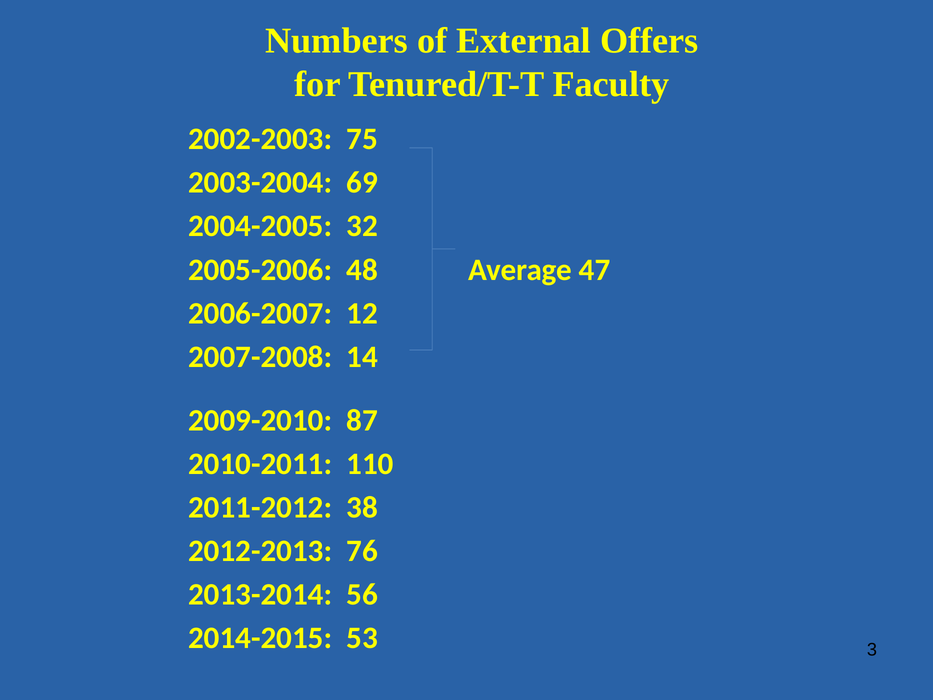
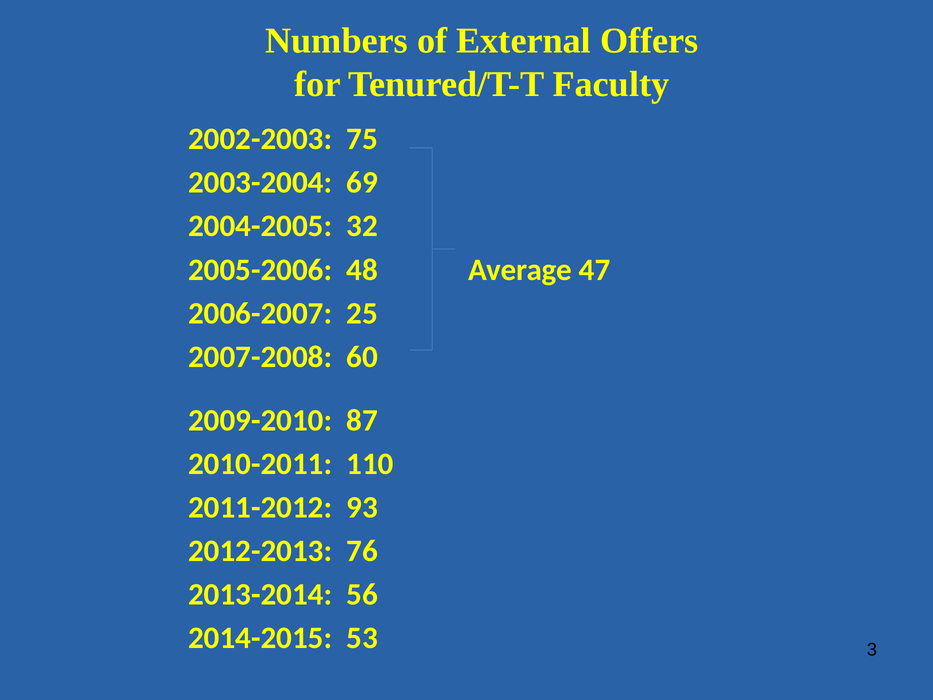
12: 12 -> 25
14: 14 -> 60
38: 38 -> 93
